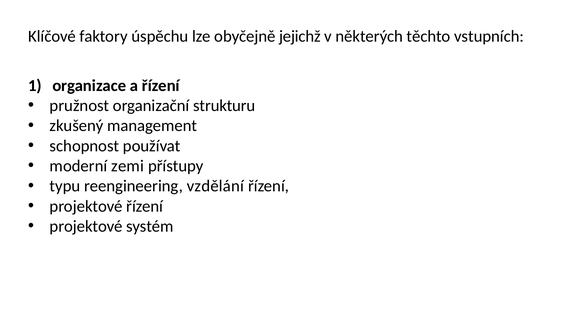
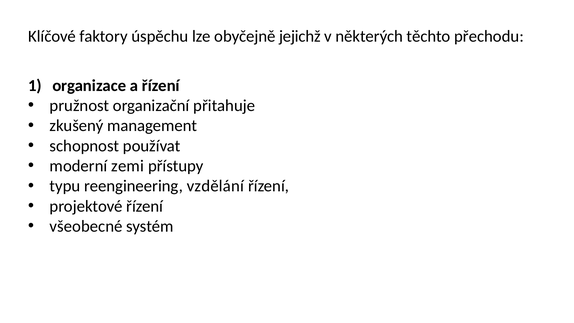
vstupních: vstupních -> přechodu
strukturu: strukturu -> přitahuje
projektové at (86, 226): projektové -> všeobecné
